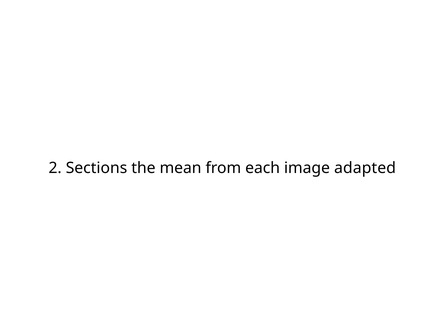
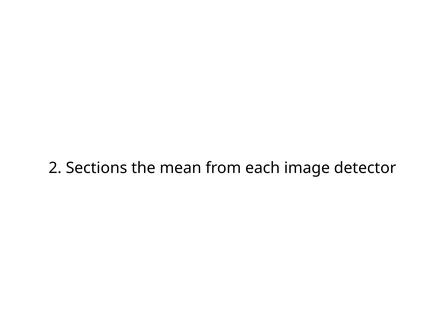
adapted: adapted -> detector
